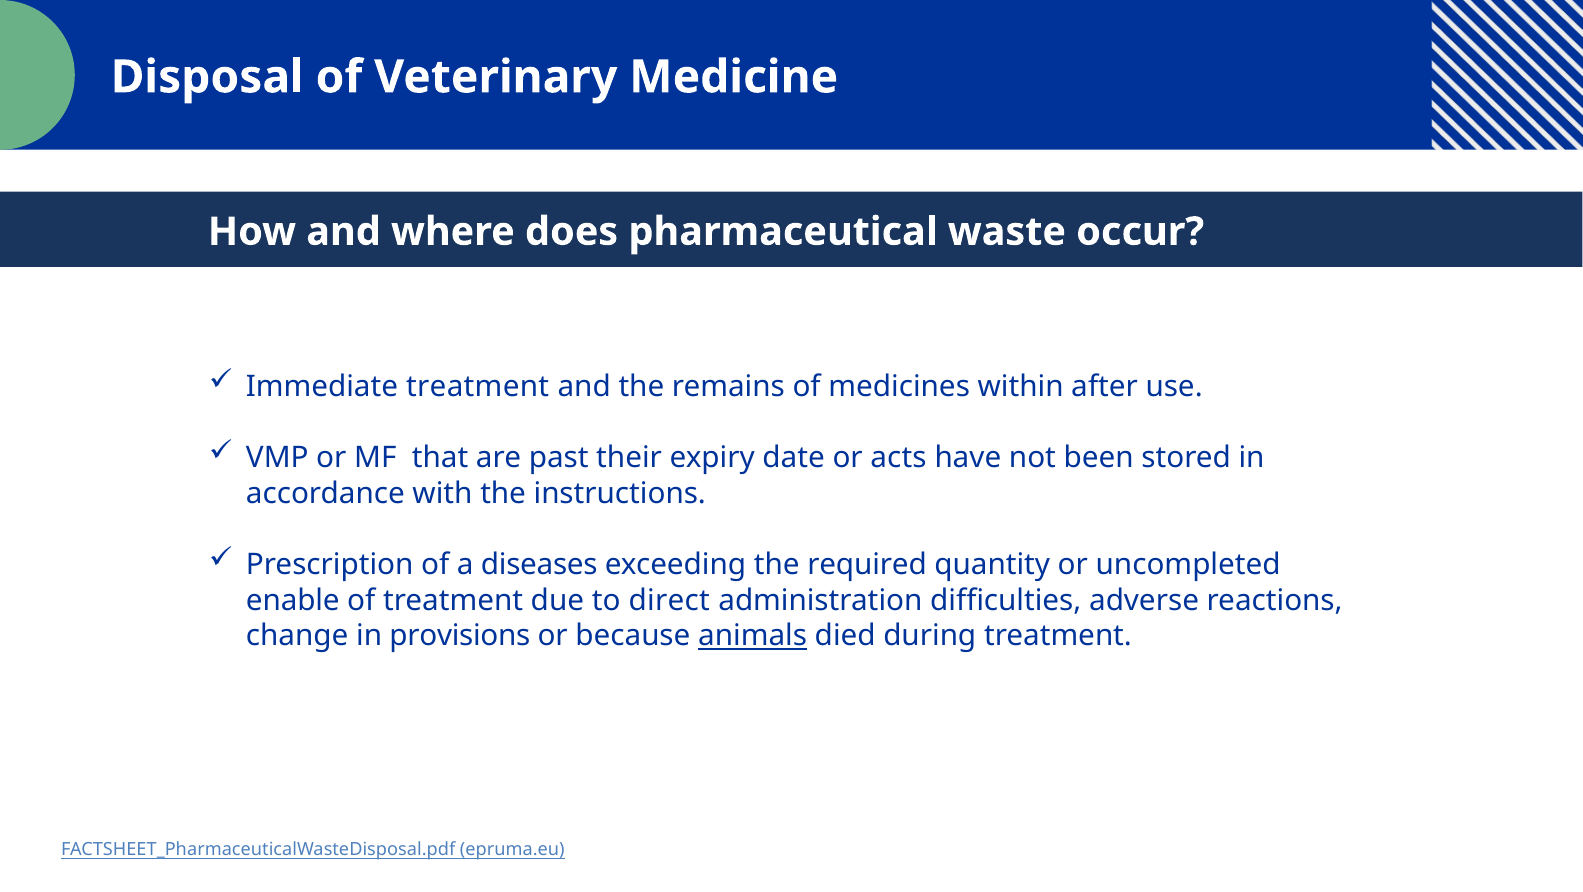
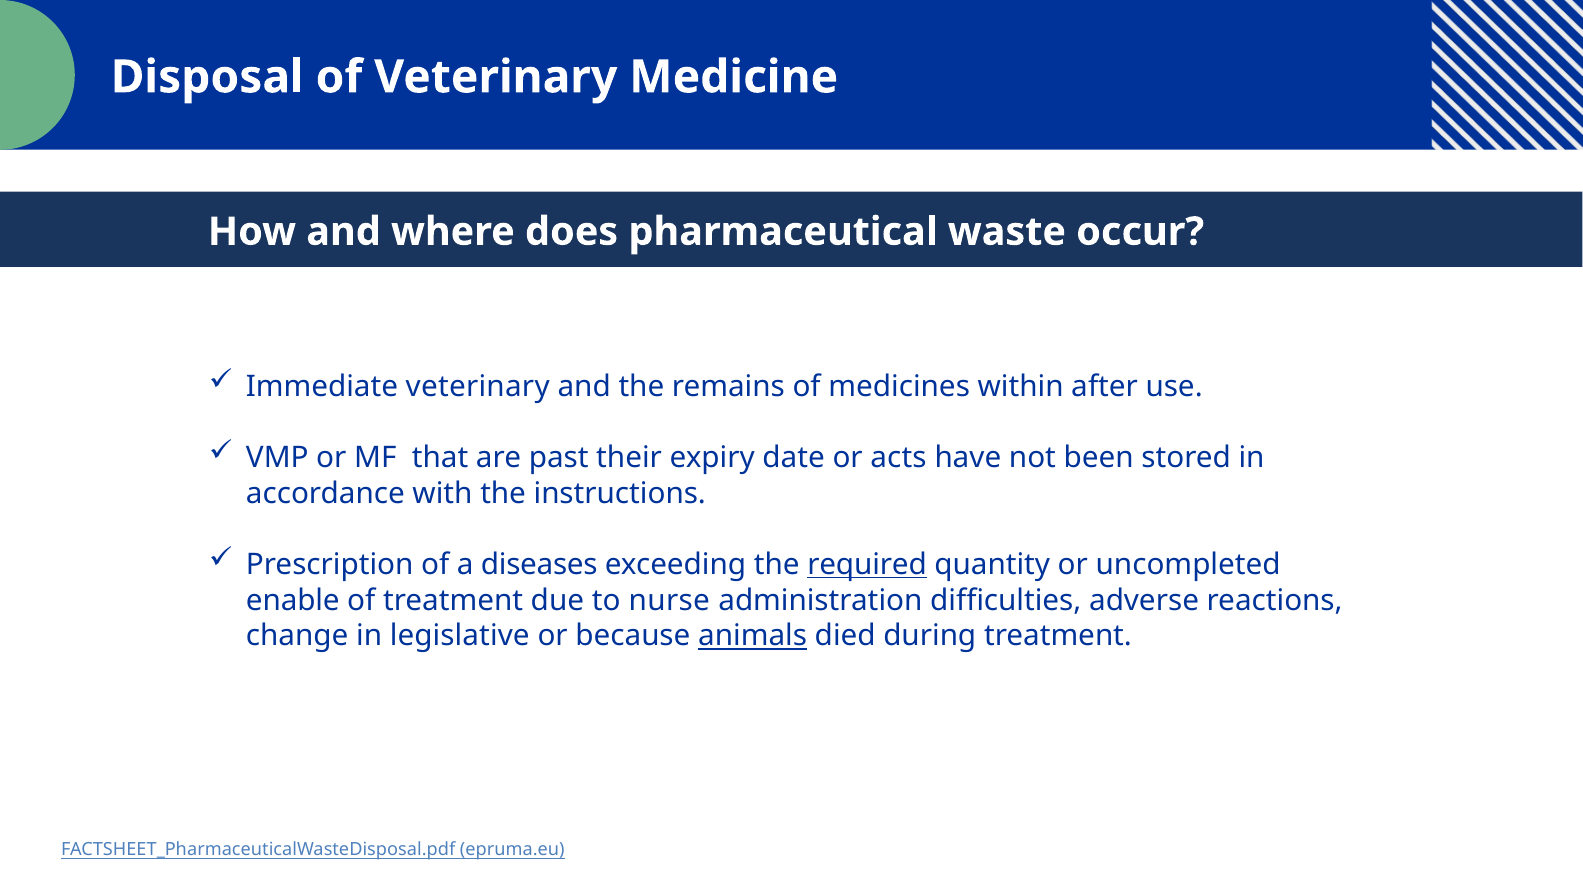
Immediate treatment: treatment -> veterinary
required underline: none -> present
direct: direct -> nurse
provisions: provisions -> legislative
